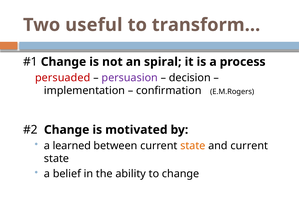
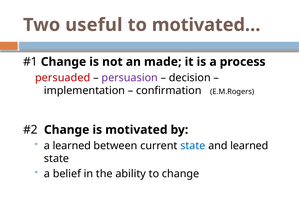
transform…: transform… -> motivated…
spiral: spiral -> made
state at (193, 146) colour: orange -> blue
and current: current -> learned
